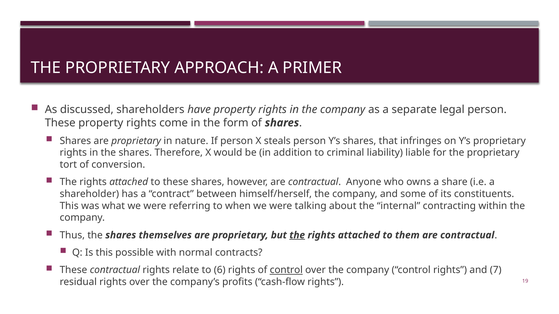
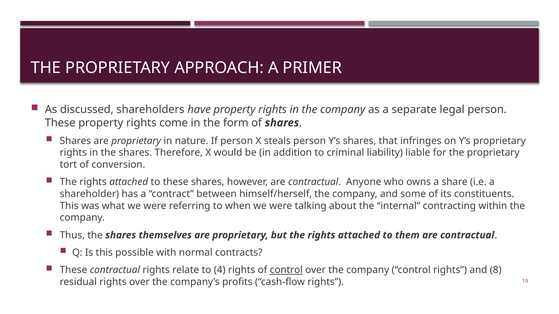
the at (297, 235) underline: present -> none
6: 6 -> 4
7: 7 -> 8
